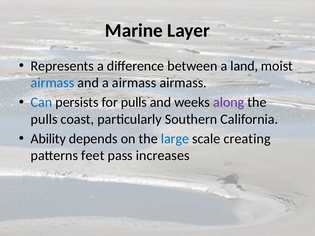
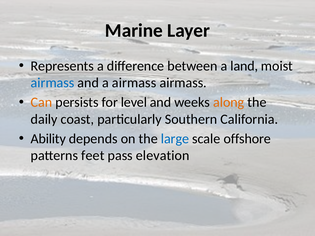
Can colour: blue -> orange
for pulls: pulls -> level
along colour: purple -> orange
pulls at (44, 119): pulls -> daily
creating: creating -> offshore
increases: increases -> elevation
